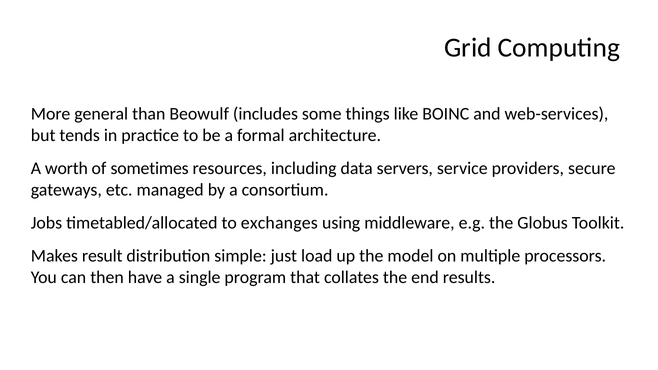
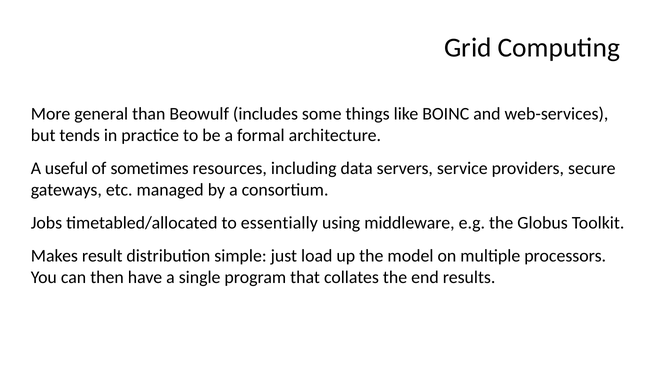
worth: worth -> useful
exchanges: exchanges -> essentially
